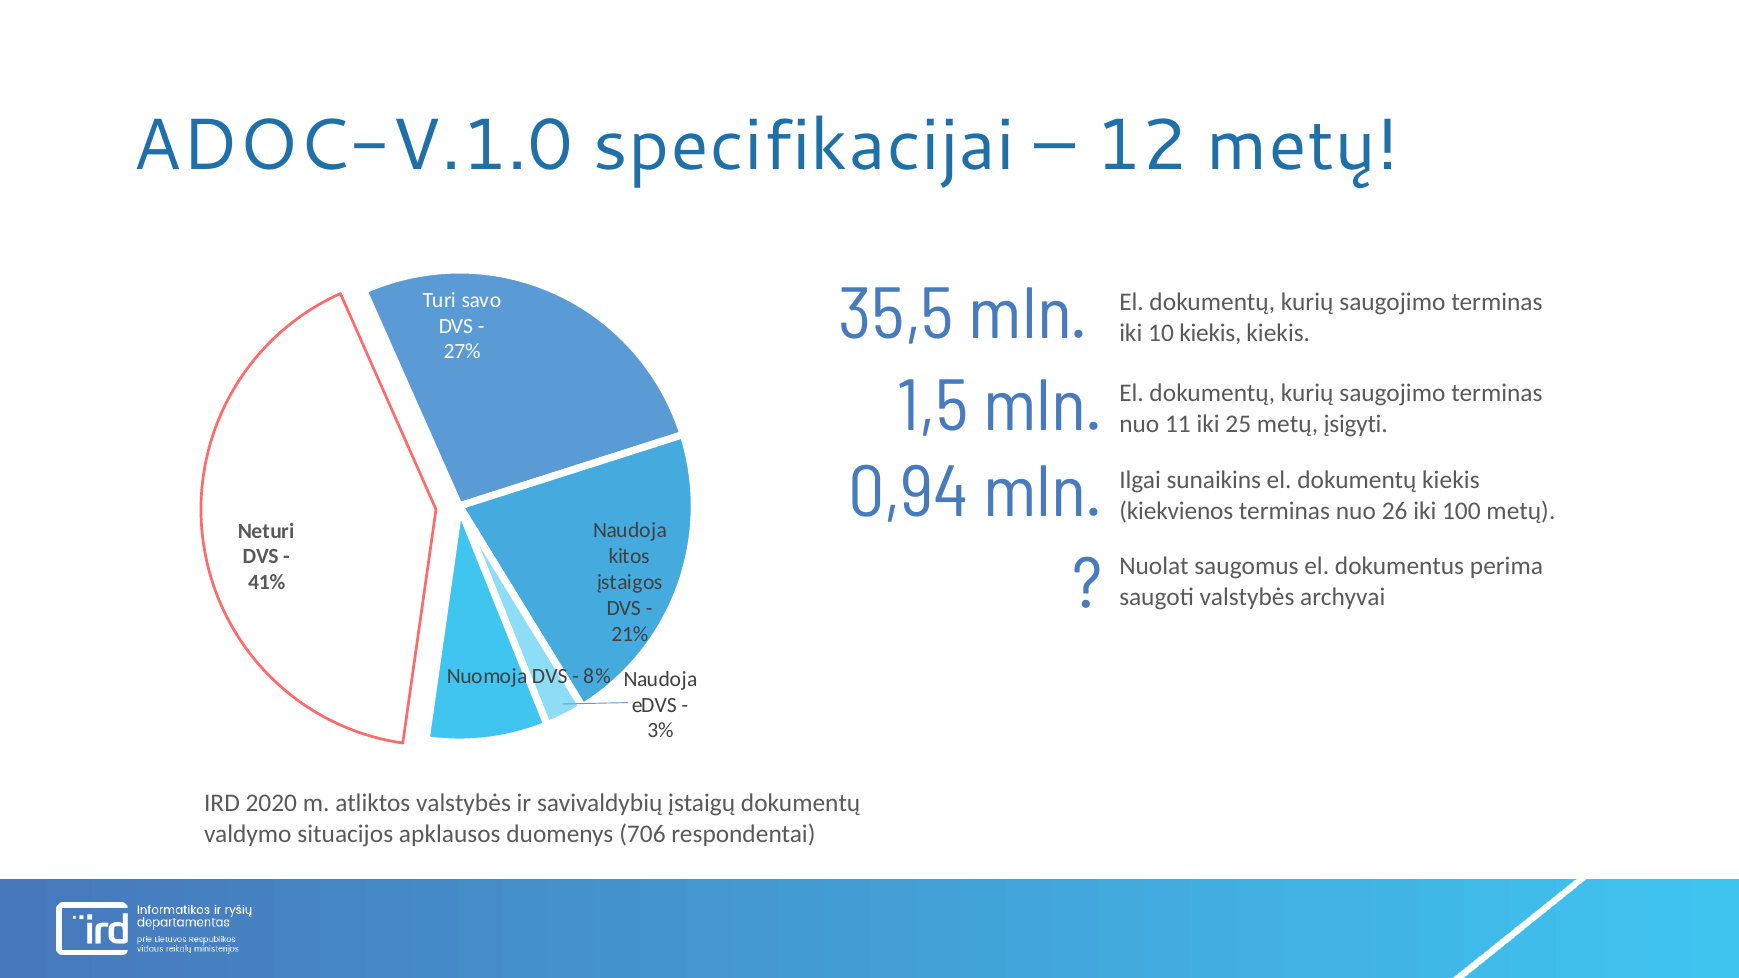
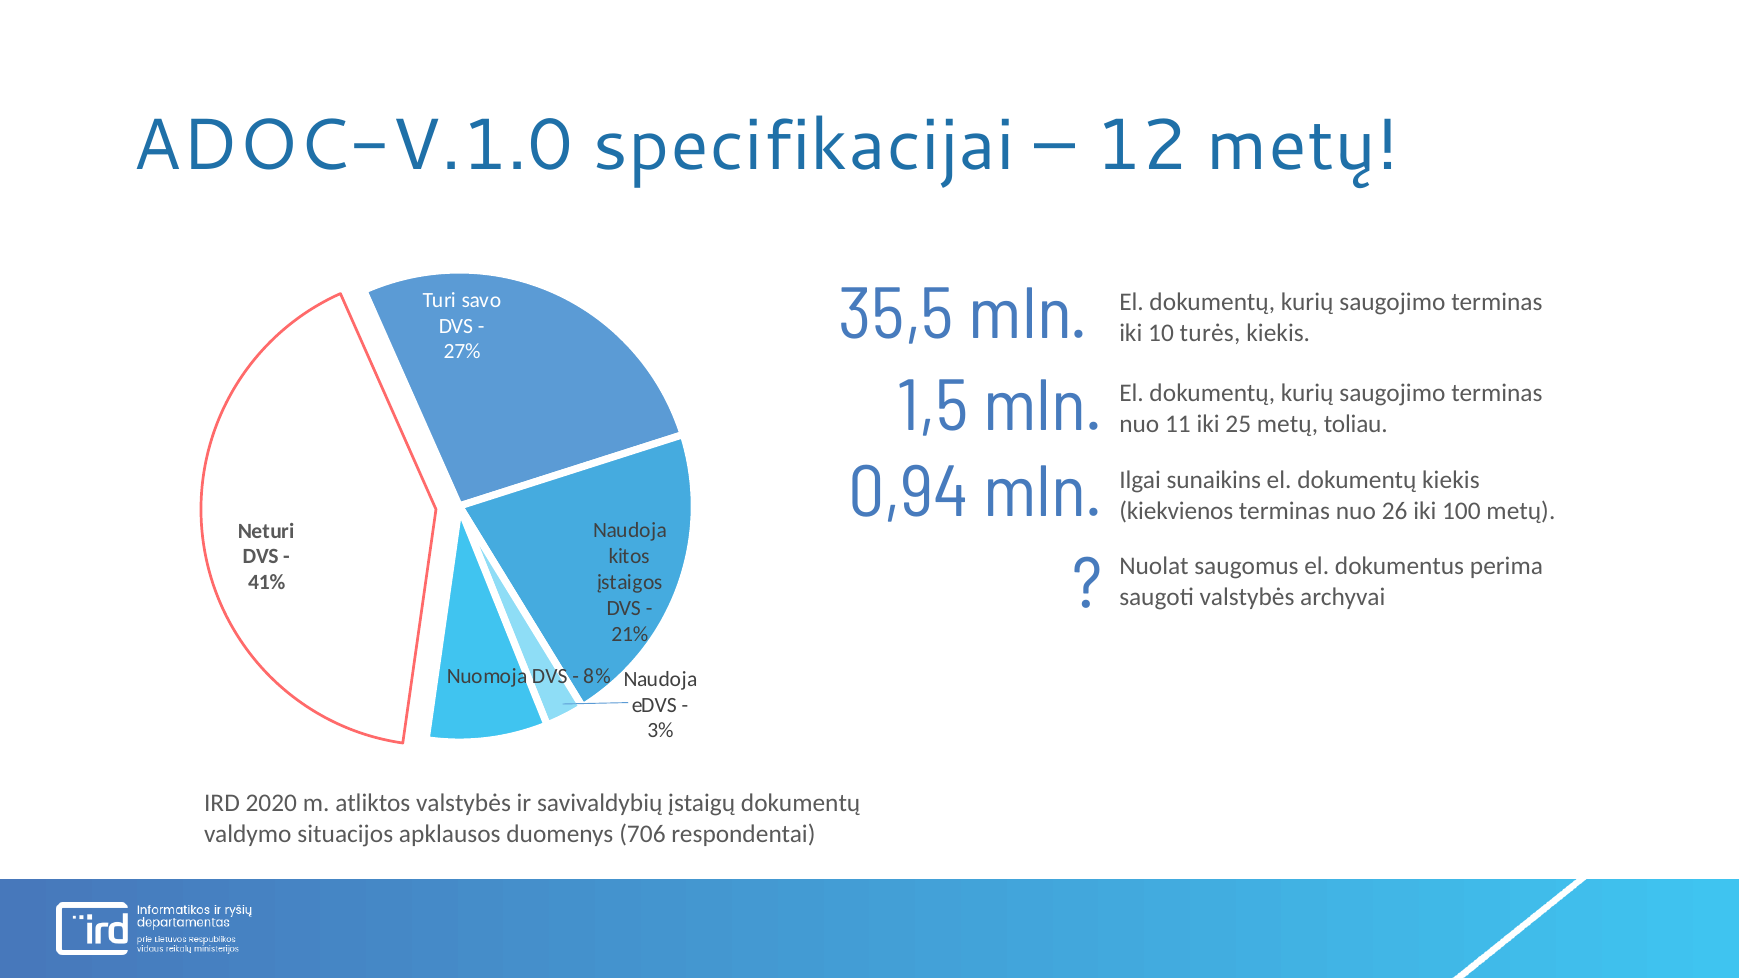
10 kiekis: kiekis -> turės
įsigyti: įsigyti -> toliau
